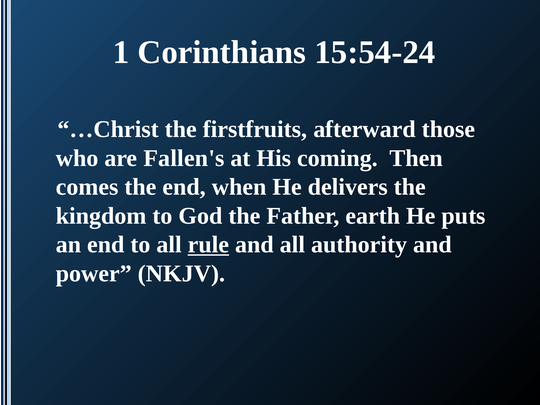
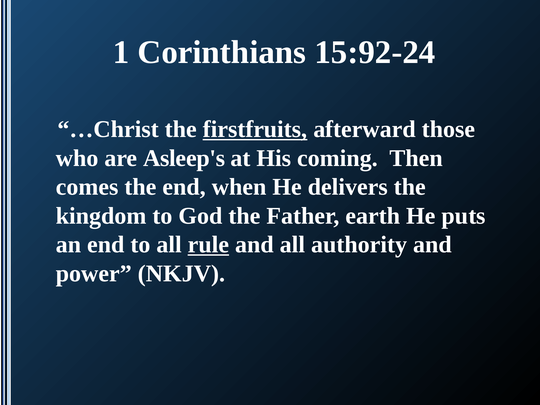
15:54-24: 15:54-24 -> 15:92-24
firstfruits underline: none -> present
Fallen's: Fallen's -> Asleep's
